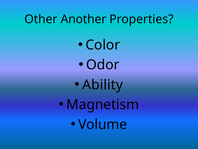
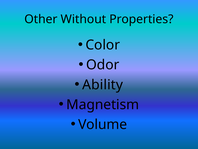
Another: Another -> Without
